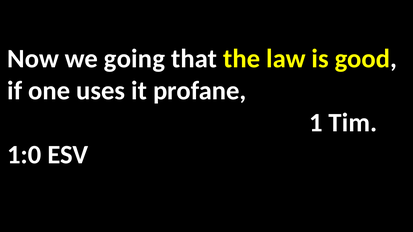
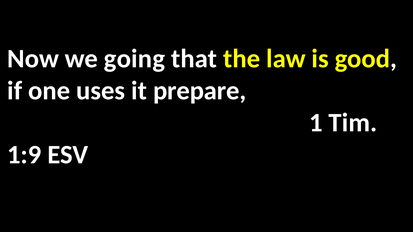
profane: profane -> prepare
1:0: 1:0 -> 1:9
